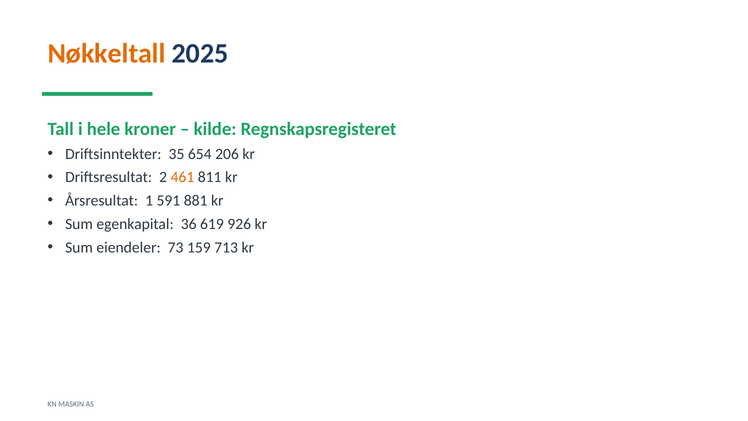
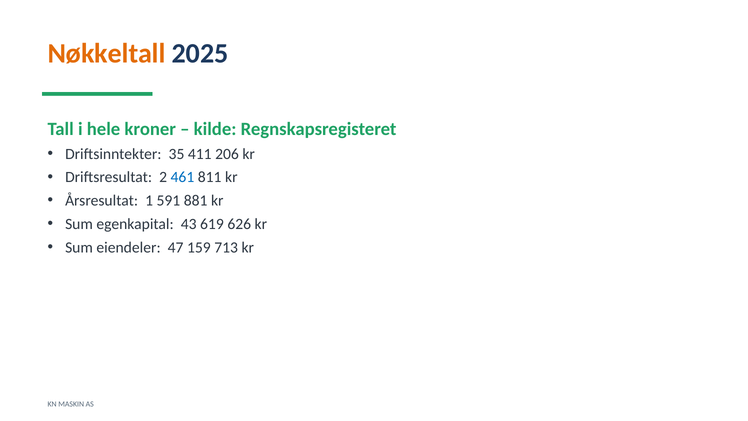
654: 654 -> 411
461 colour: orange -> blue
36: 36 -> 43
926: 926 -> 626
73: 73 -> 47
